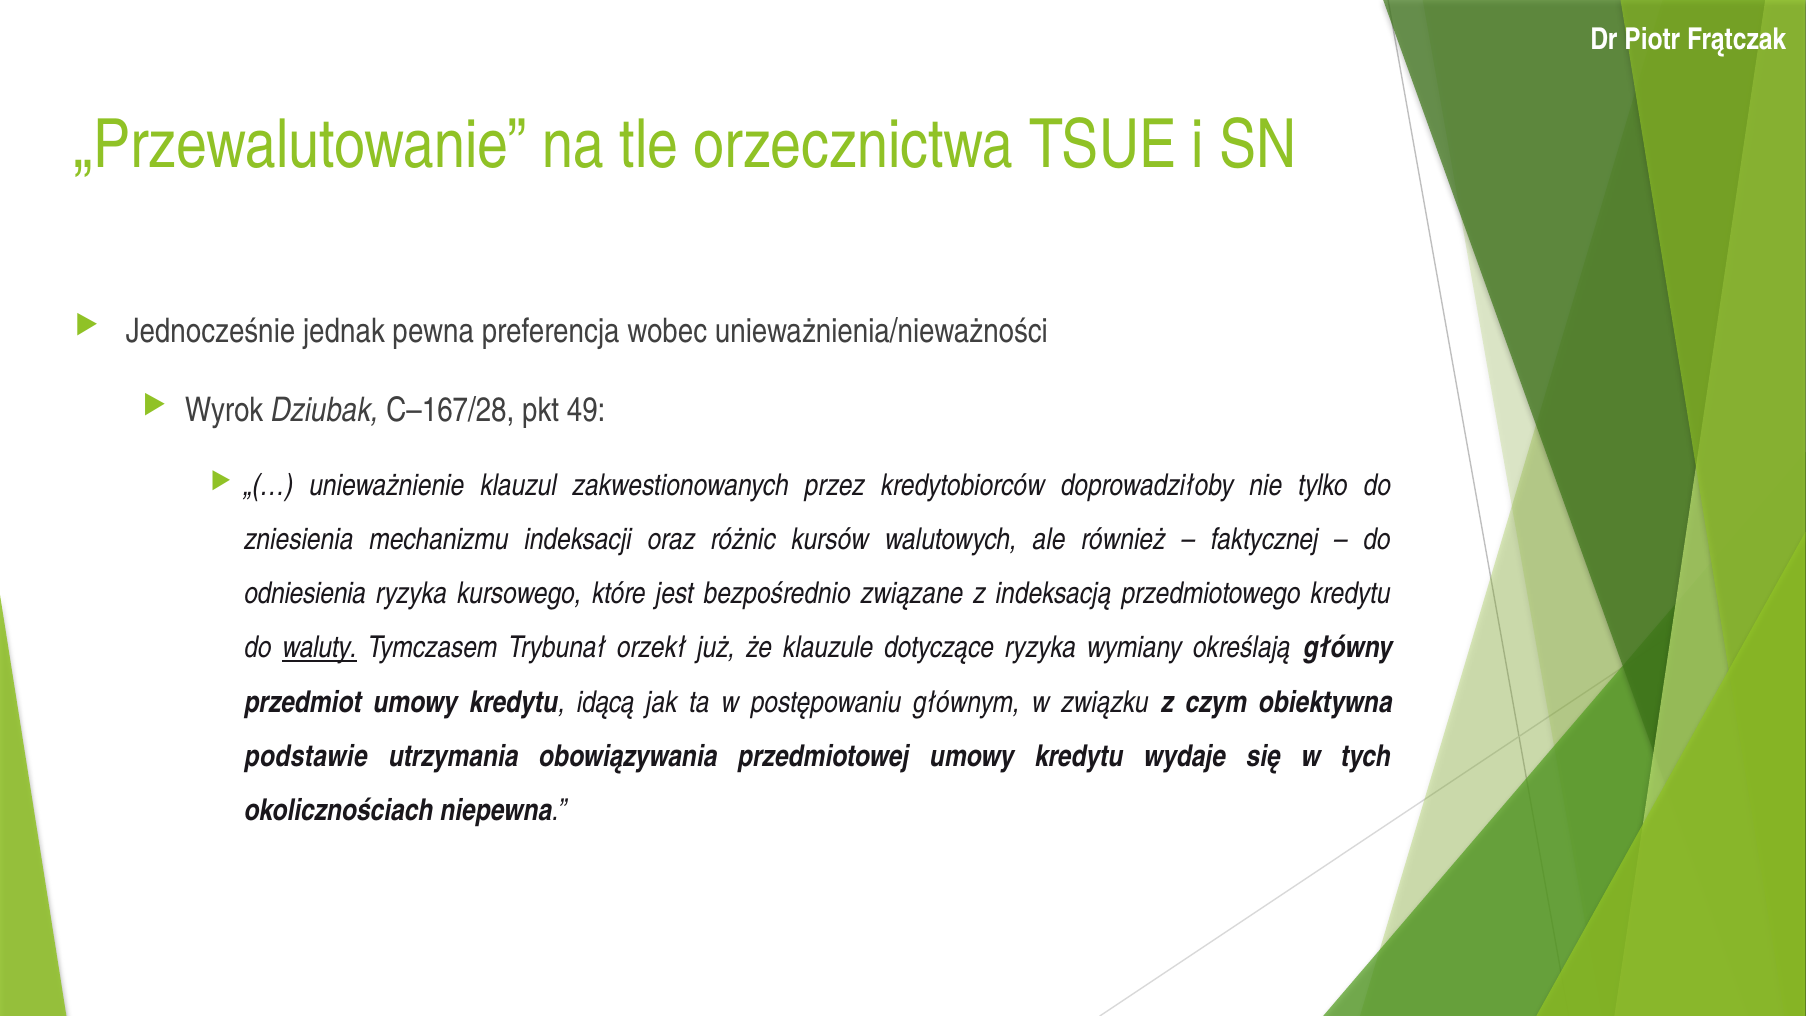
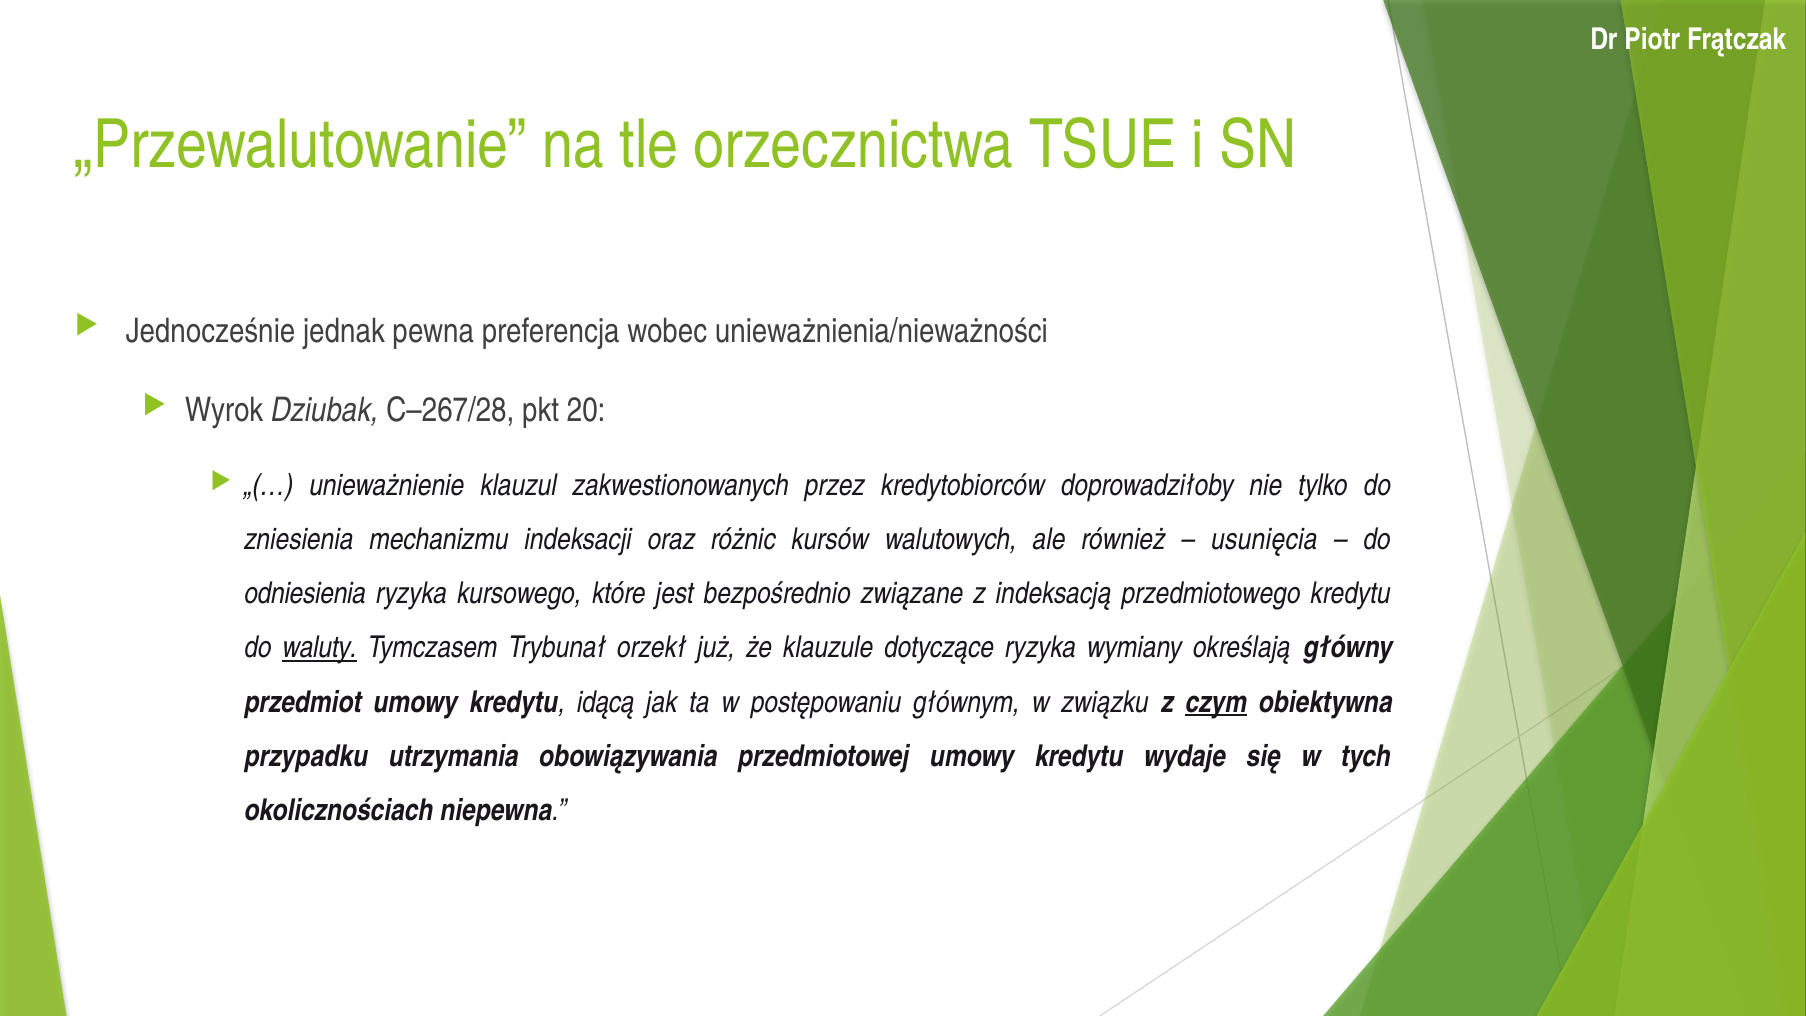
C–167/28: C–167/28 -> C–267/28
49: 49 -> 20
faktycznej: faktycznej -> usunięcia
czym underline: none -> present
podstawie: podstawie -> przypadku
